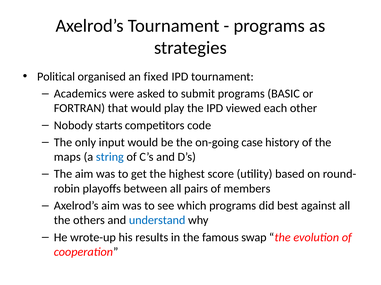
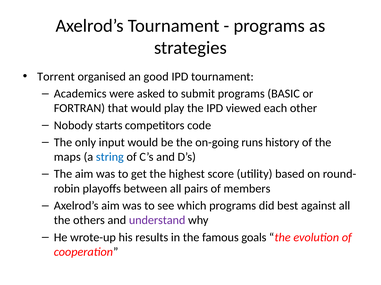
Political: Political -> Torrent
fixed: fixed -> good
case: case -> runs
understand colour: blue -> purple
swap: swap -> goals
